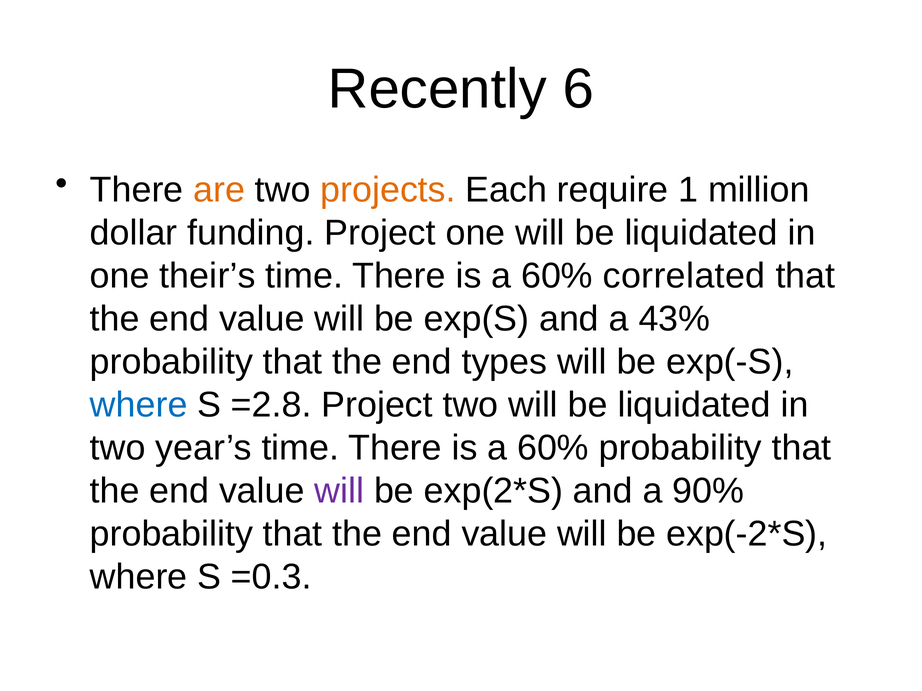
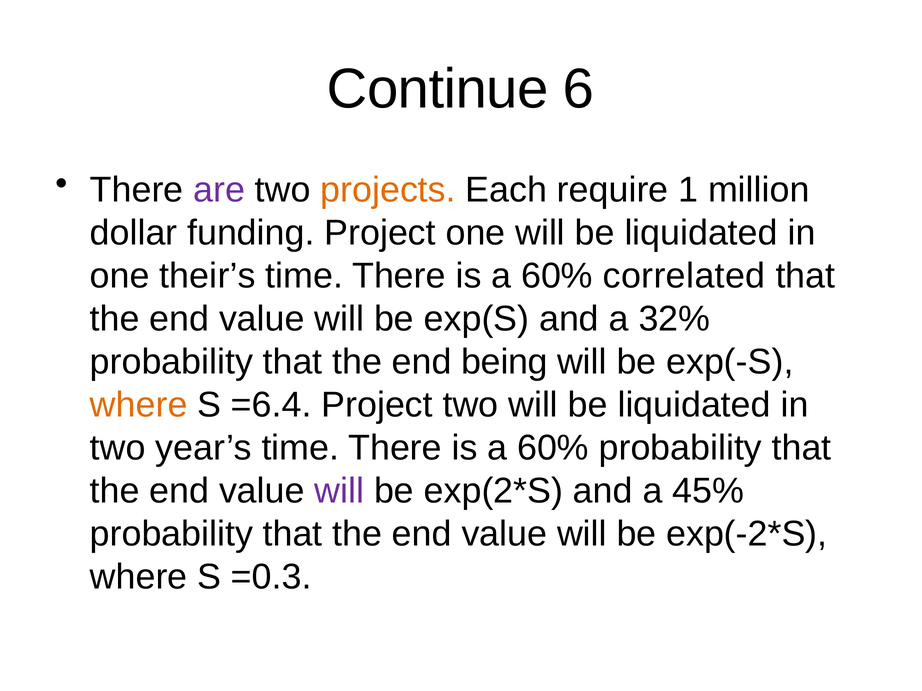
Recently: Recently -> Continue
are colour: orange -> purple
43%: 43% -> 32%
types: types -> being
where at (139, 405) colour: blue -> orange
=2.8: =2.8 -> =6.4
90%: 90% -> 45%
